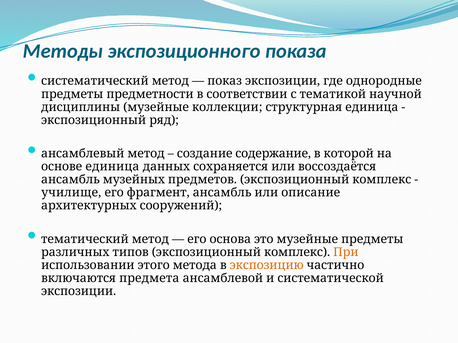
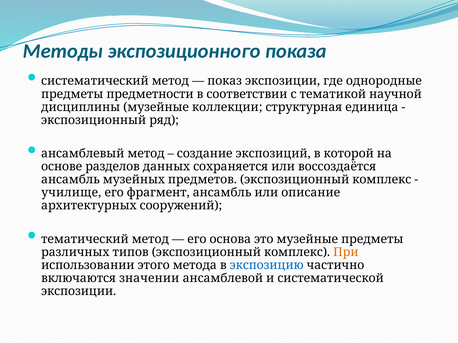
содержание: содержание -> экспозиций
основе единица: единица -> разделов
экспозицию colour: orange -> blue
предмета: предмета -> значении
